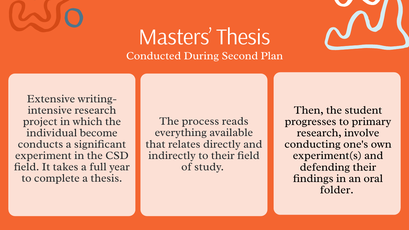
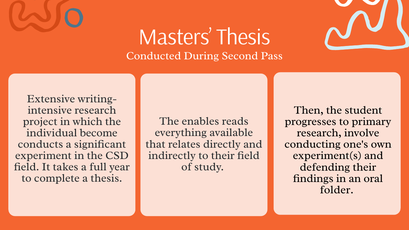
Plan: Plan -> Pass
process: process -> enables
